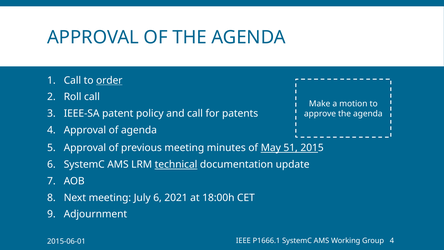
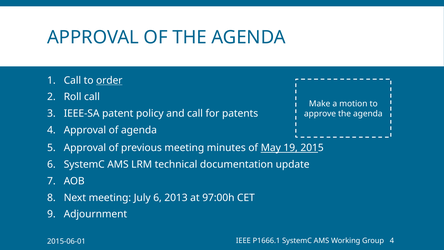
51: 51 -> 19
technical underline: present -> none
2021: 2021 -> 2013
18:00h: 18:00h -> 97:00h
